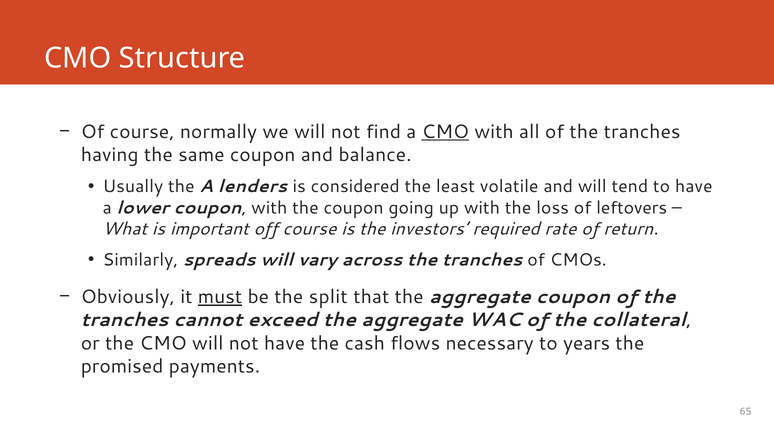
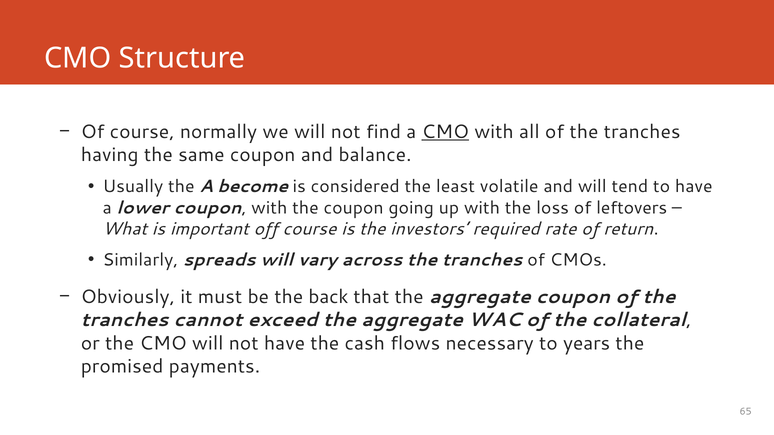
lenders: lenders -> become
must underline: present -> none
split: split -> back
